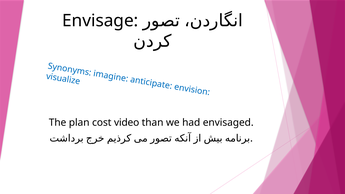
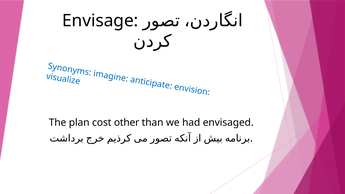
video: video -> other
